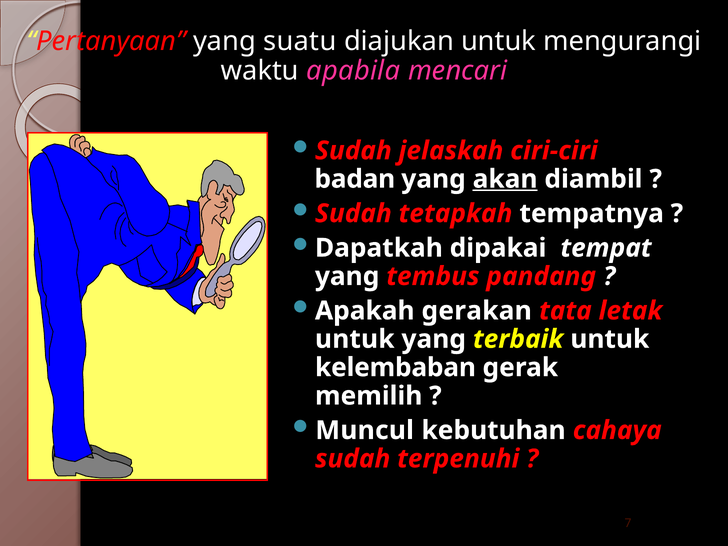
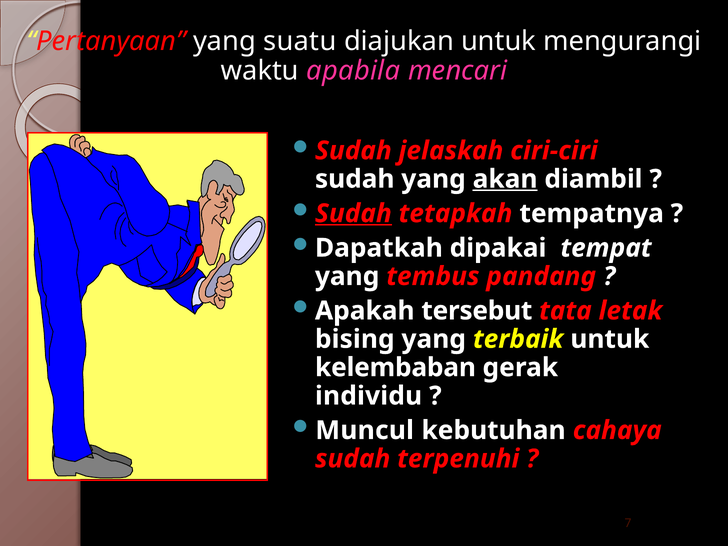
badan at (355, 179): badan -> sudah
Sudah at (353, 214) underline: none -> present
gerakan: gerakan -> tersebut
untuk at (355, 339): untuk -> bising
memilih: memilih -> individu
